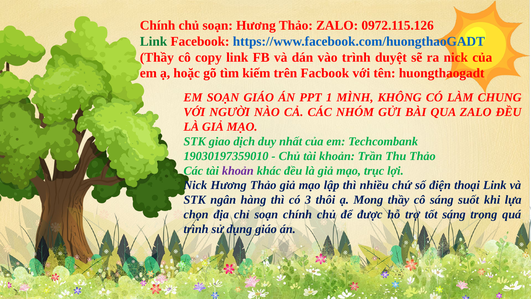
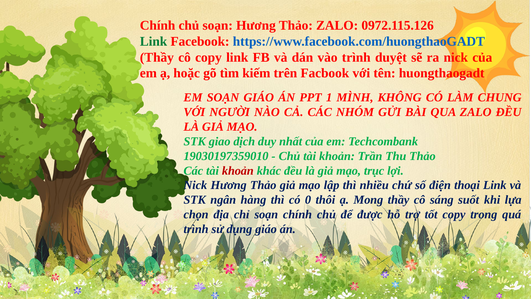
khoản at (238, 170) colour: purple -> red
3: 3 -> 0
tốt sáng: sáng -> copy
